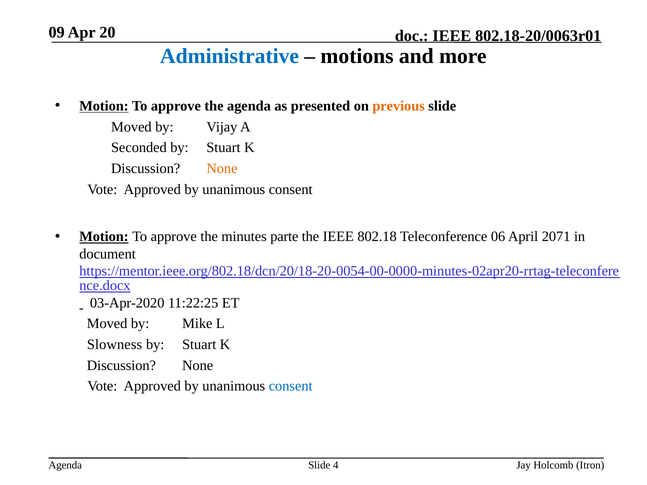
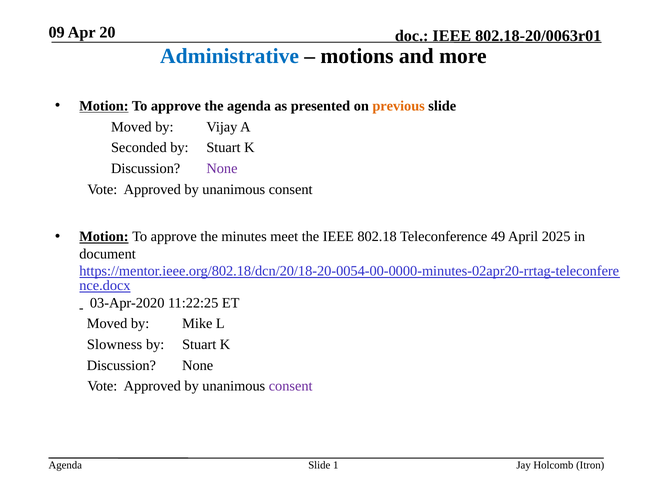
None at (222, 169) colour: orange -> purple
parte: parte -> meet
06: 06 -> 49
2071: 2071 -> 2025
consent at (291, 386) colour: blue -> purple
4: 4 -> 1
